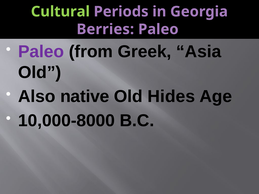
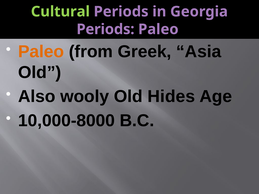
Berries at (105, 29): Berries -> Periods
Paleo at (41, 52) colour: purple -> orange
native: native -> wooly
